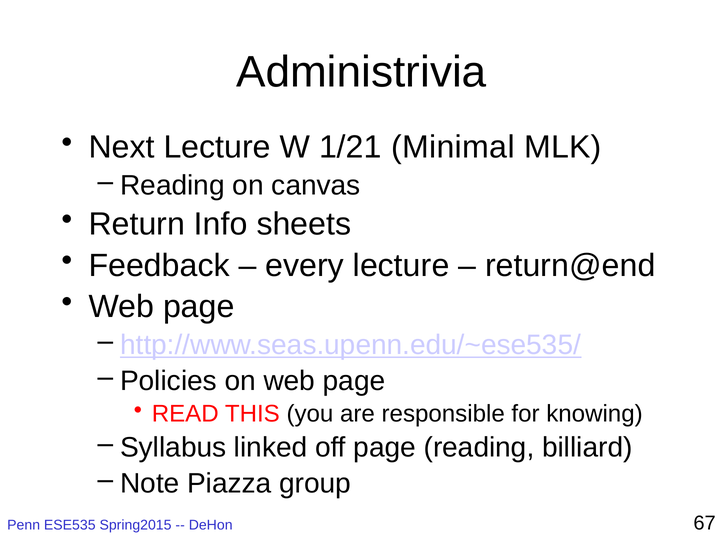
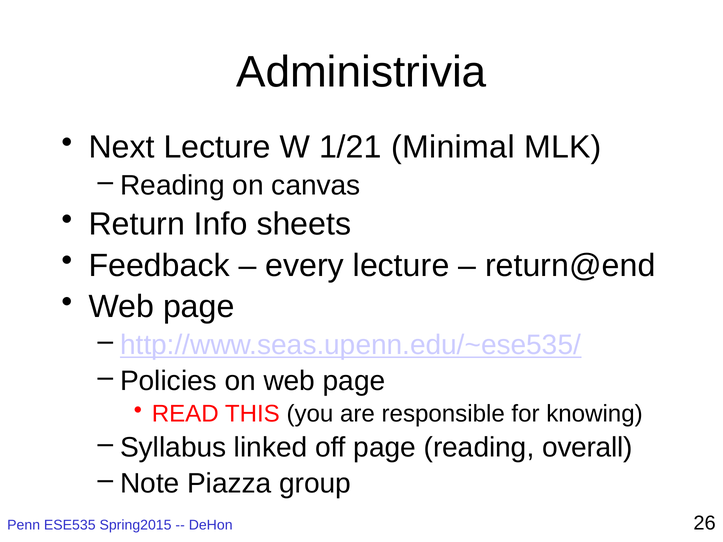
billiard: billiard -> overall
67: 67 -> 26
